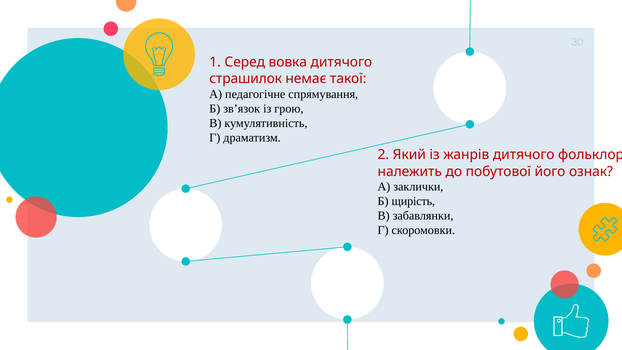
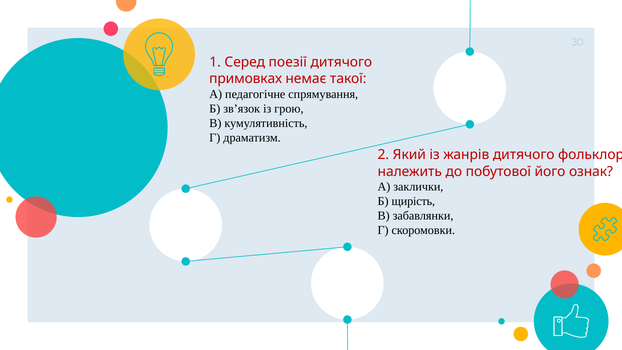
вовка: вовка -> поезії
страшилок: страшилок -> примовках
